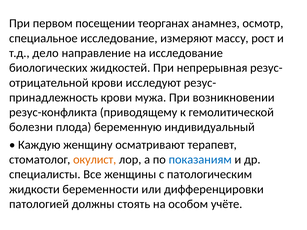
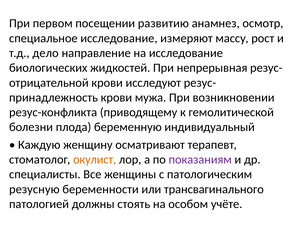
теорганах: теорганах -> развитию
показаниям colour: blue -> purple
жидкости: жидкости -> резусную
дифференцировки: дифференцировки -> трансвагинального
